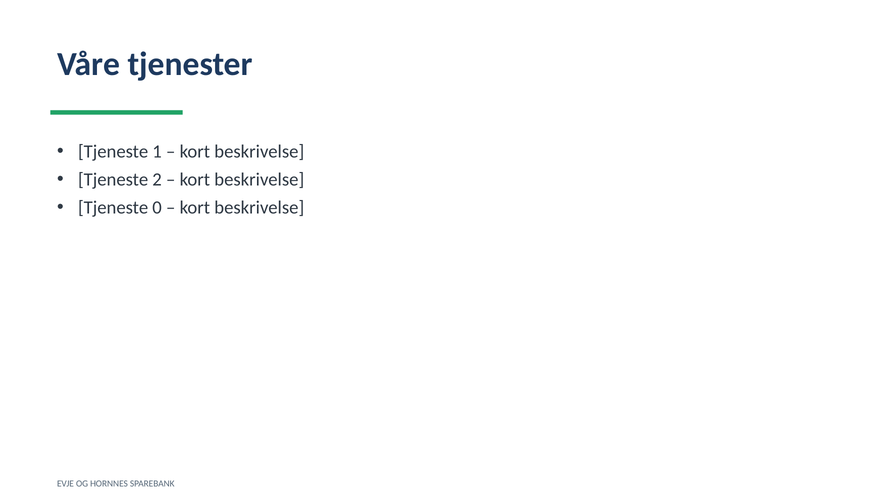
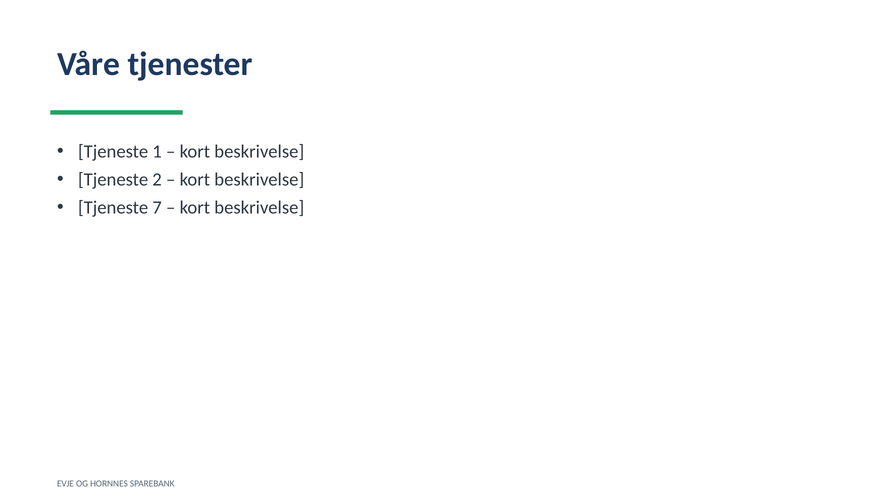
0: 0 -> 7
